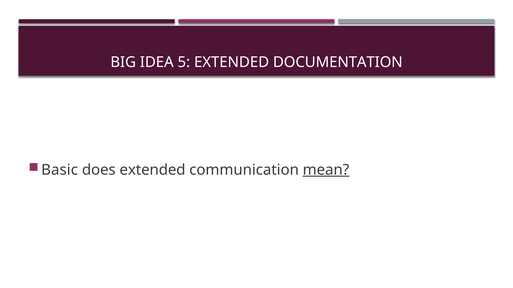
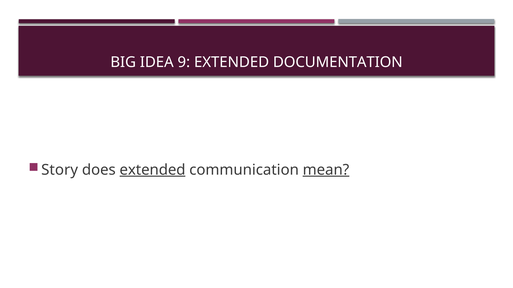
5: 5 -> 9
Basic: Basic -> Story
extended at (153, 170) underline: none -> present
